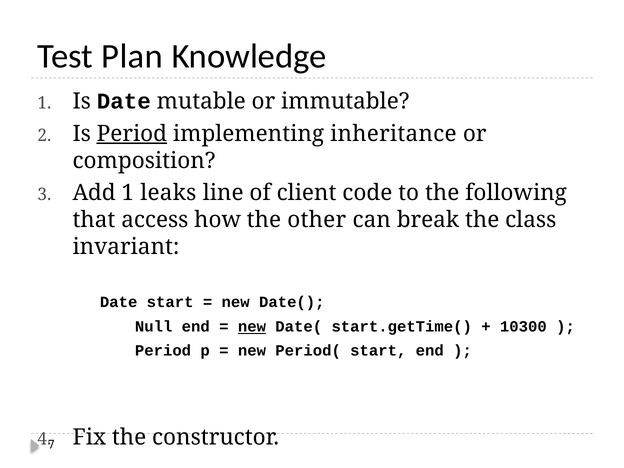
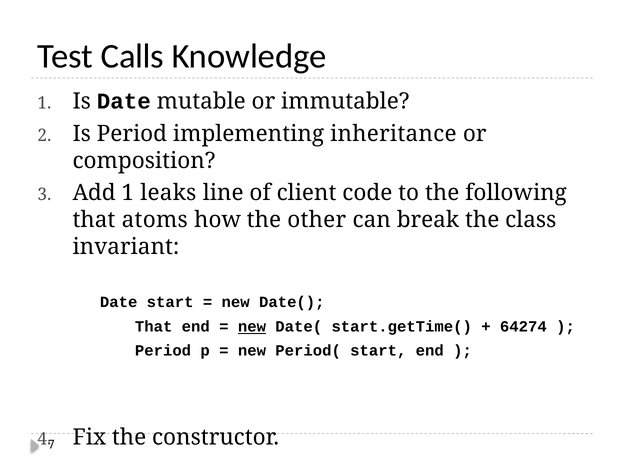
Plan: Plan -> Calls
Period at (132, 134) underline: present -> none
access: access -> atoms
Null at (154, 327): Null -> That
10300: 10300 -> 64274
